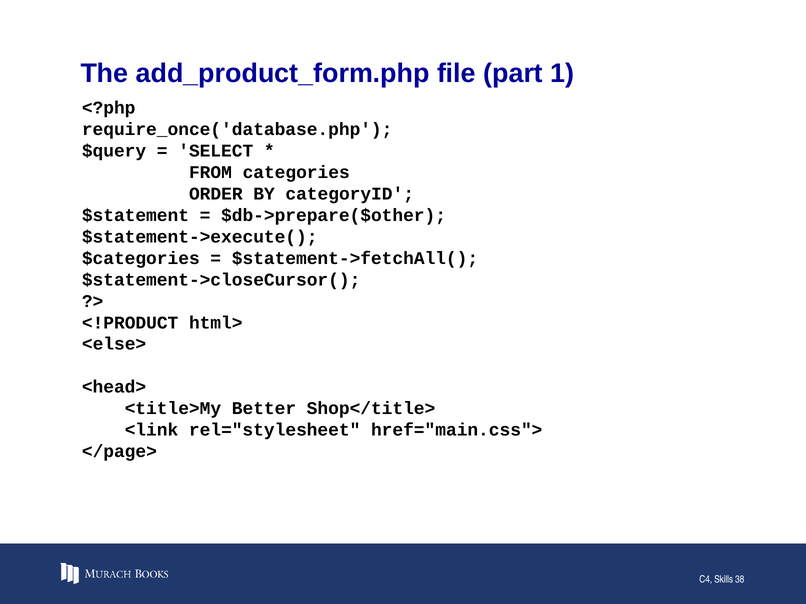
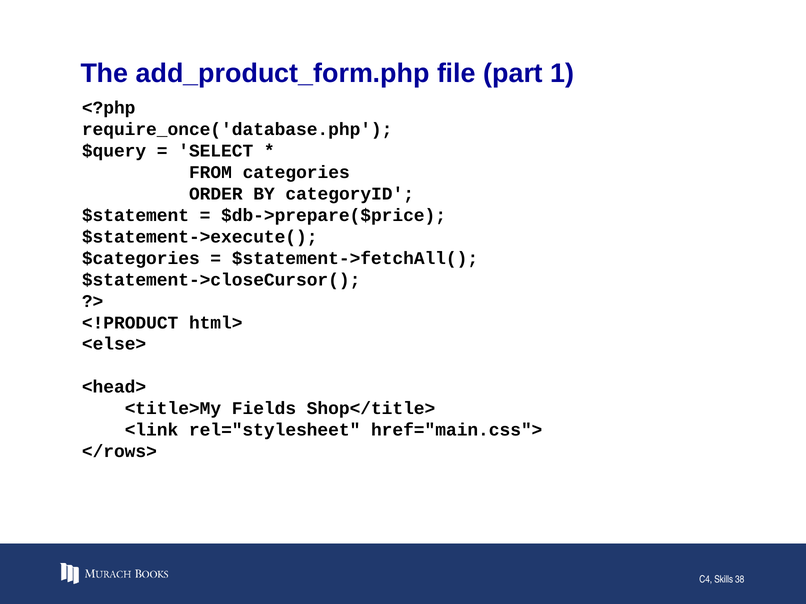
$db->prepare($other: $db->prepare($other -> $db->prepare($price
Better: Better -> Fields
</page>: </page> -> </rows>
